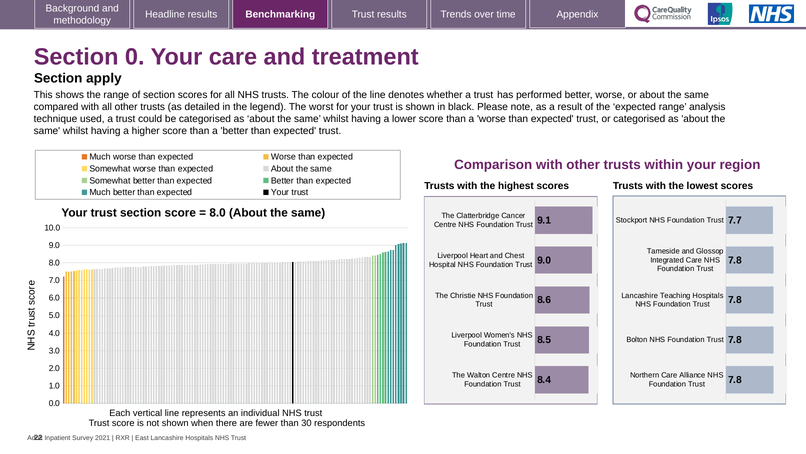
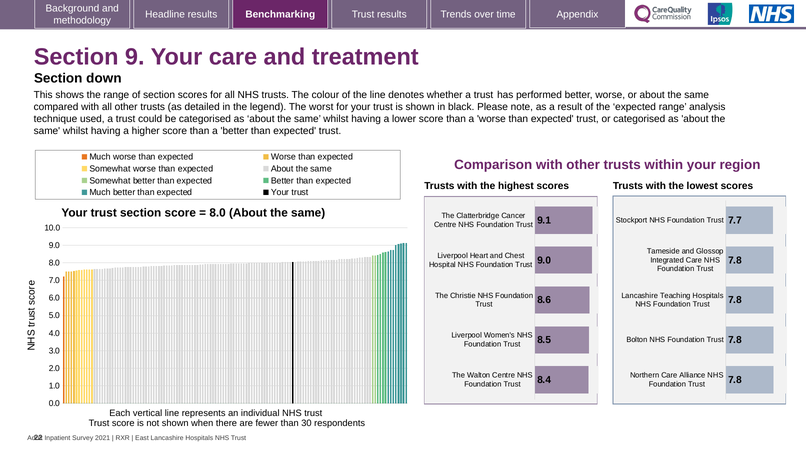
0: 0 -> 9
apply: apply -> down
